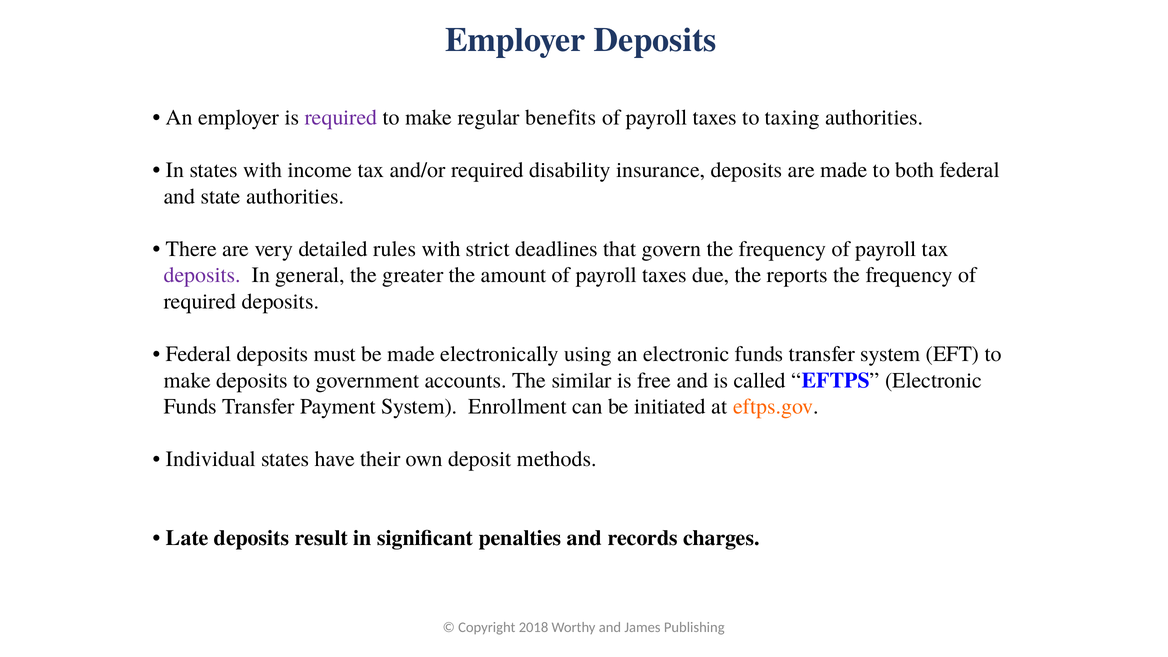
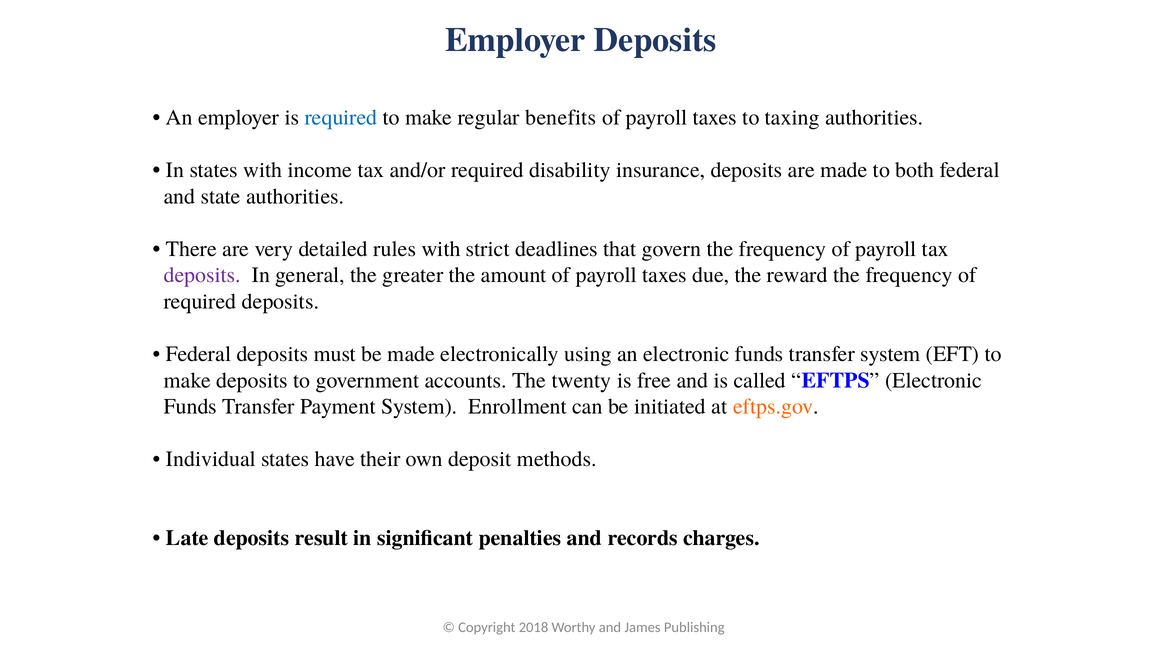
required at (341, 117) colour: purple -> blue
reports: reports -> reward
similar: similar -> twenty
